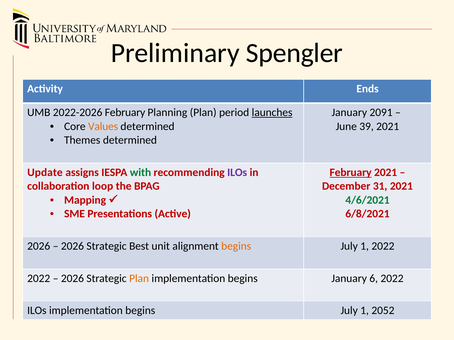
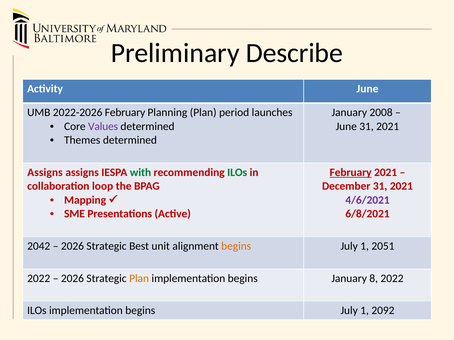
Spengler: Spengler -> Describe
Activity Ends: Ends -> June
launches underline: present -> none
2091: 2091 -> 2008
Values colour: orange -> purple
June 39: 39 -> 31
Update at (45, 173): Update -> Assigns
ILOs at (237, 173) colour: purple -> green
4/6/2021 colour: green -> purple
2026 at (39, 246): 2026 -> 2042
1 2022: 2022 -> 2051
6: 6 -> 8
2052: 2052 -> 2092
